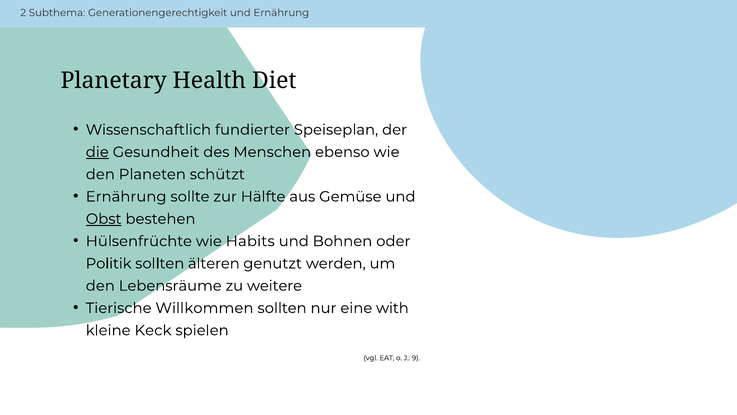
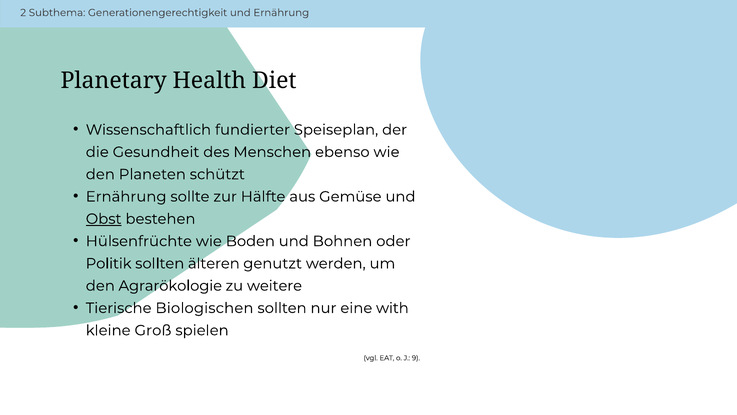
die underline: present -> none
Habits: Habits -> Boden
Lebensräume: Lebensräume -> Agrarökologie
Willkommen: Willkommen -> Biologischen
Keck: Keck -> Groß
